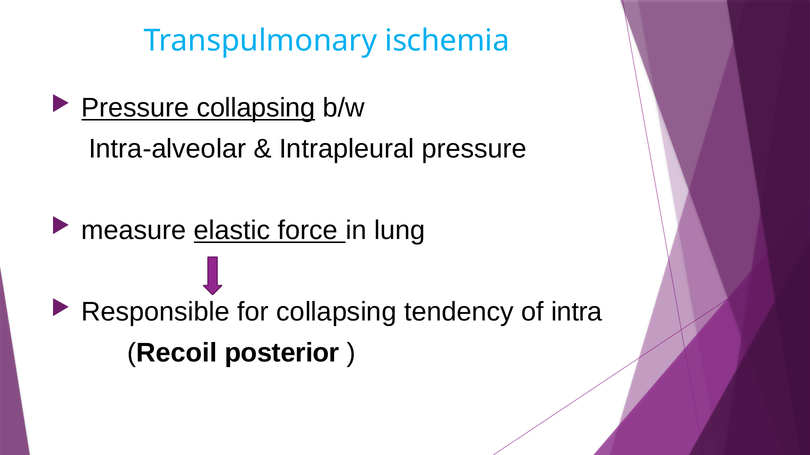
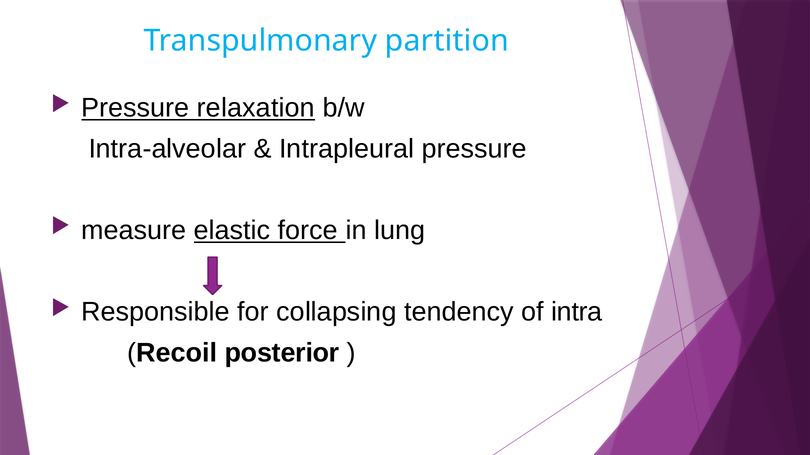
ischemia: ischemia -> partition
Pressure collapsing: collapsing -> relaxation
